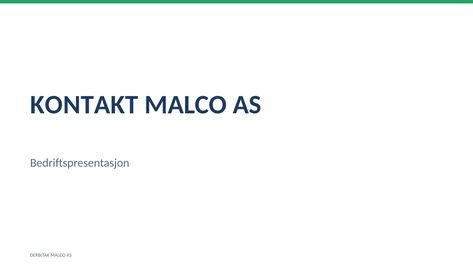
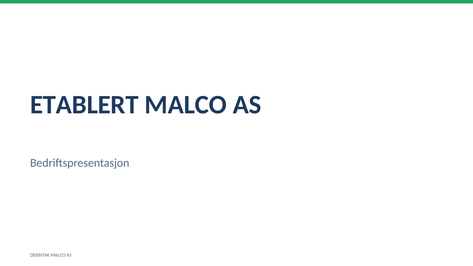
KONTAKT: KONTAKT -> ETABLERT
